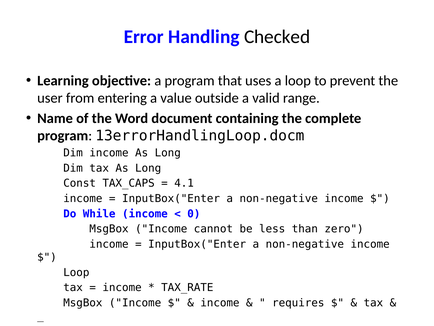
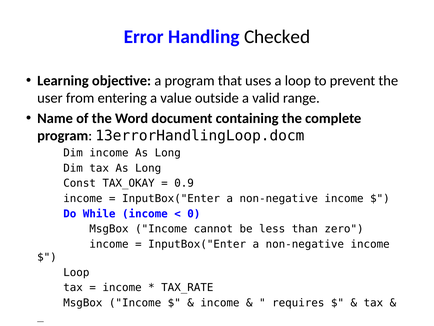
TAX_CAPS: TAX_CAPS -> TAX_OKAY
4.1: 4.1 -> 0.9
